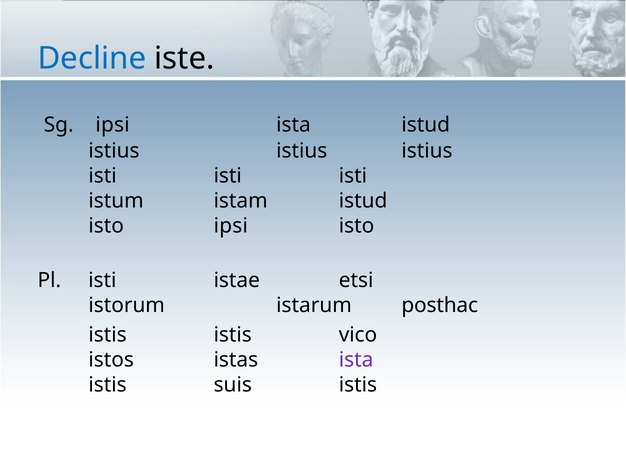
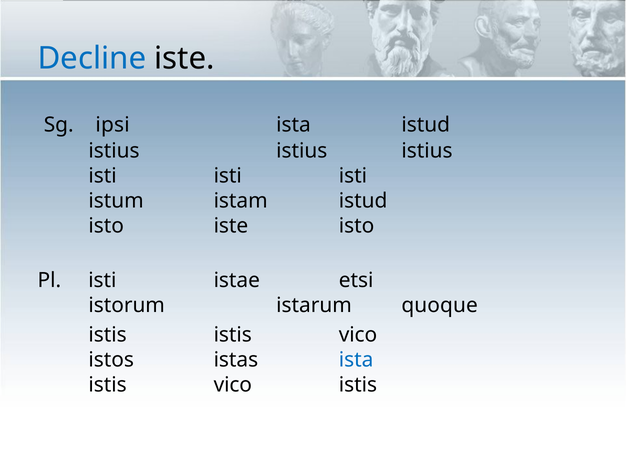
isto ipsi: ipsi -> iste
posthac: posthac -> quoque
ista at (356, 359) colour: purple -> blue
suis at (233, 384): suis -> vico
